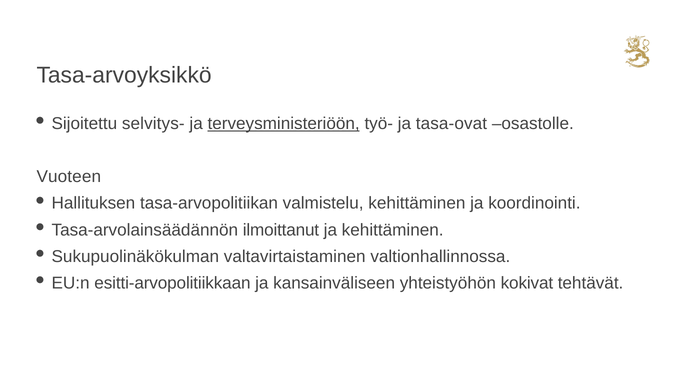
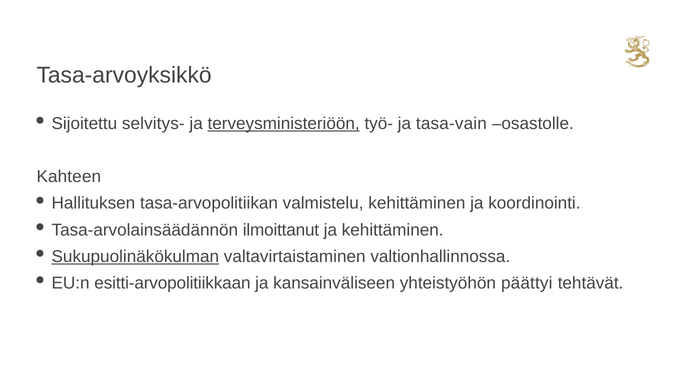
tasa-ovat: tasa-ovat -> tasa-vain
Vuoteen: Vuoteen -> Kahteen
Sukupuolinäkökulman underline: none -> present
kokivat: kokivat -> päättyi
